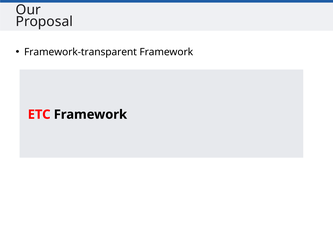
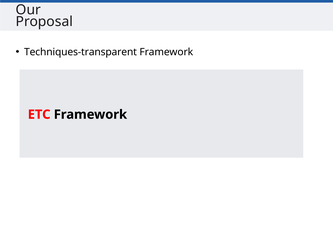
Framework-transparent: Framework-transparent -> Techniques-transparent
